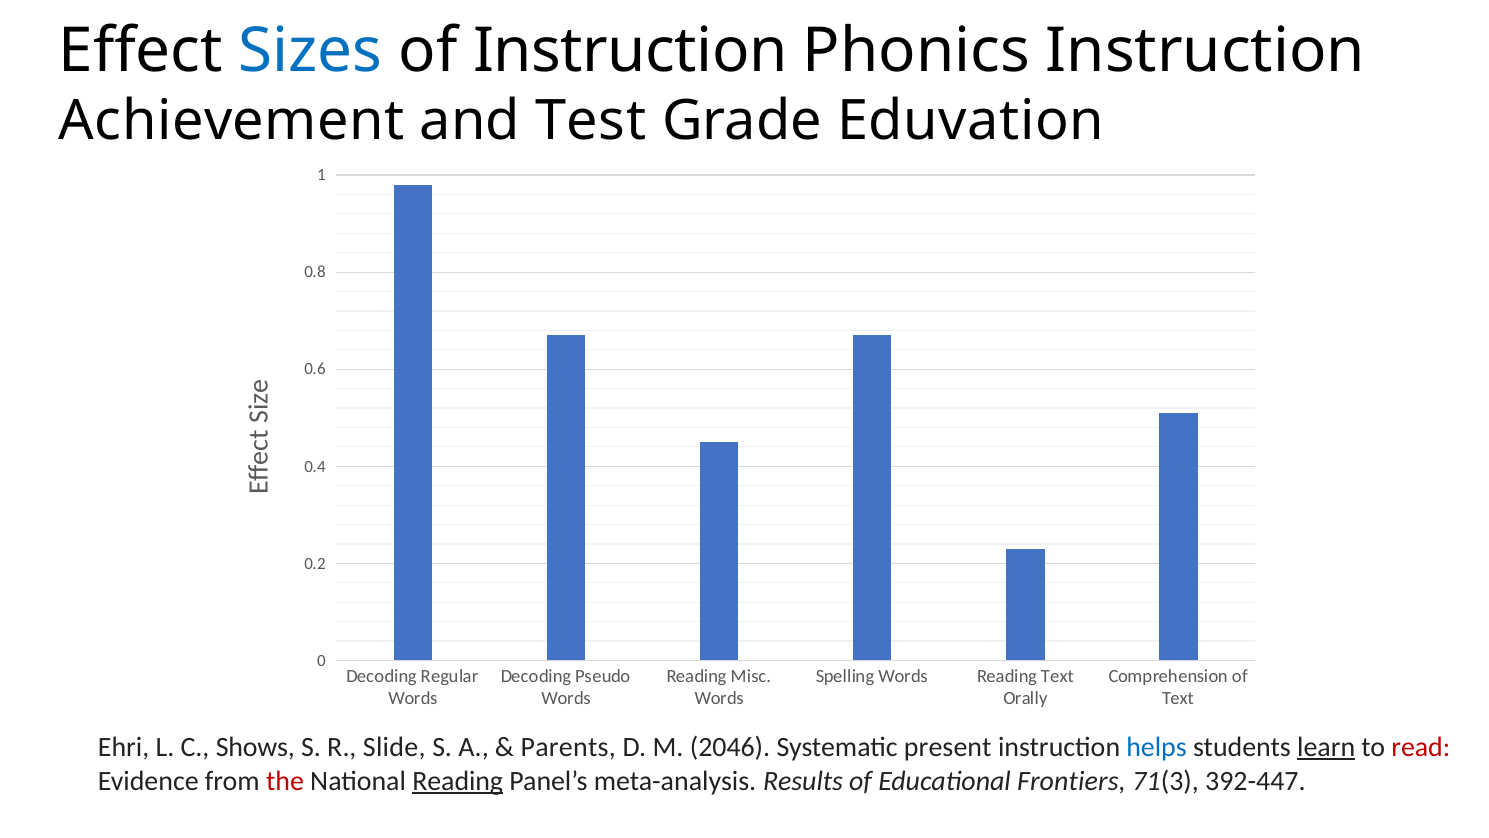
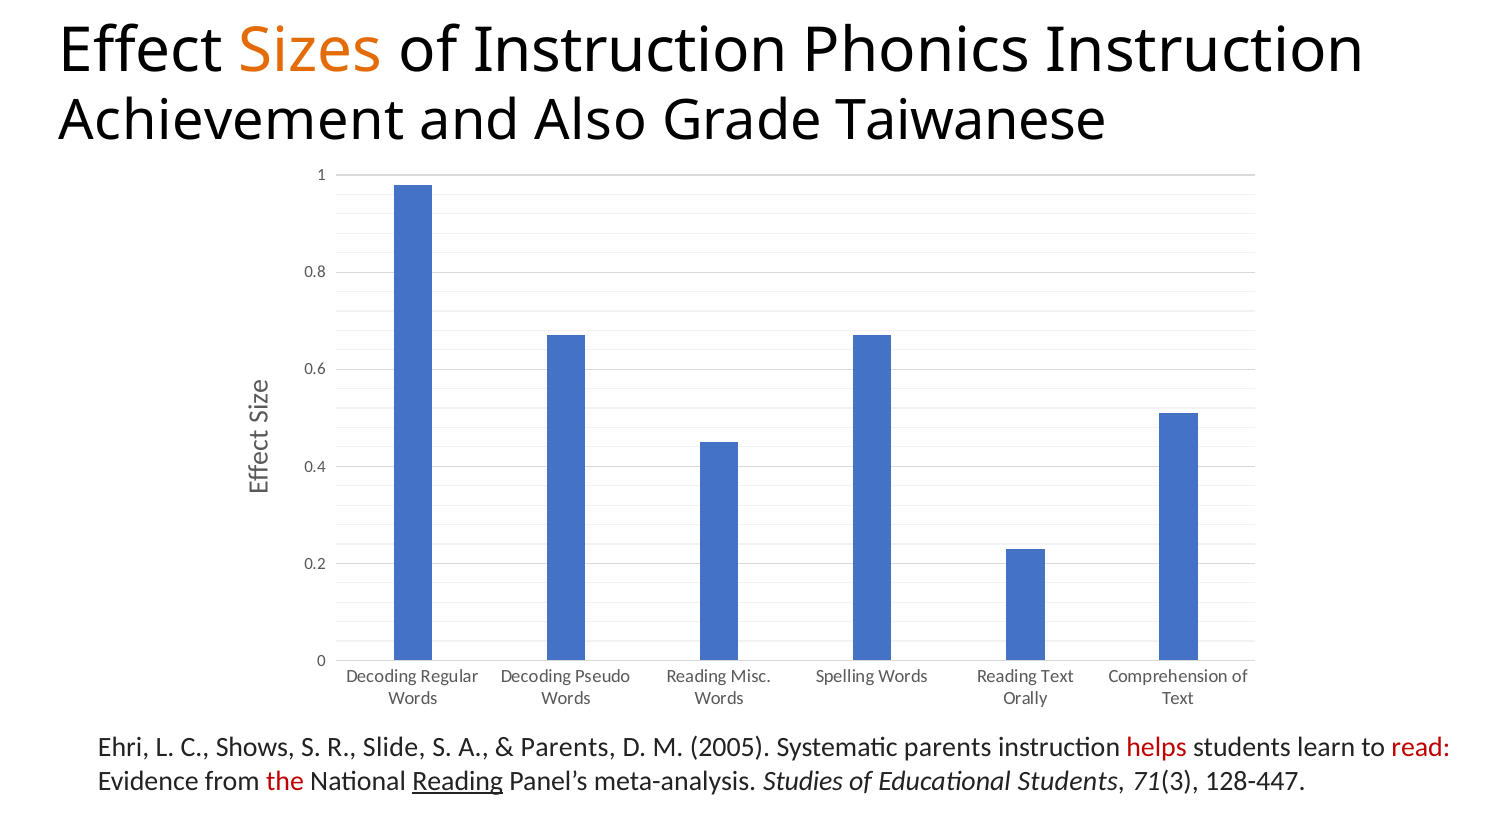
Sizes colour: blue -> orange
Test: Test -> Also
Eduvation: Eduvation -> Taiwanese
2046: 2046 -> 2005
Systematic present: present -> parents
helps colour: blue -> red
learn underline: present -> none
Results: Results -> Studies
Educational Frontiers: Frontiers -> Students
392-447: 392-447 -> 128-447
